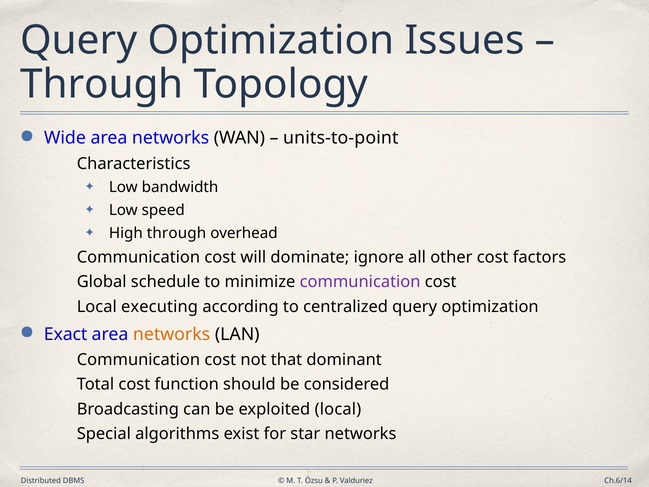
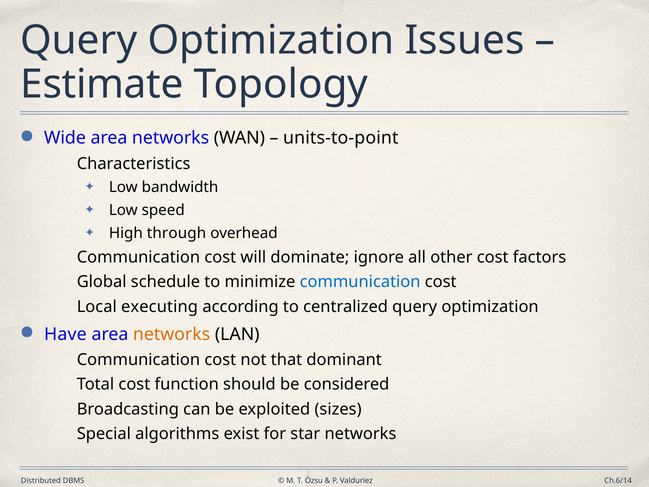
Through at (102, 84): Through -> Estimate
communication at (360, 282) colour: purple -> blue
Exact: Exact -> Have
exploited local: local -> sizes
